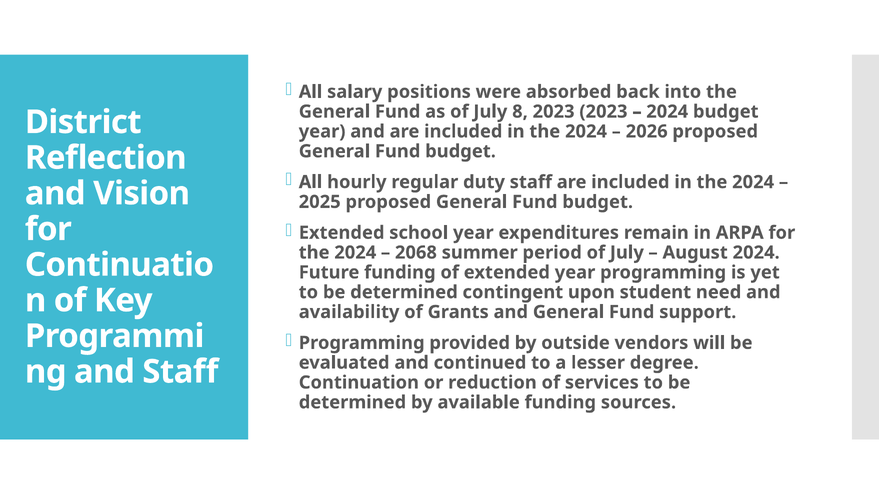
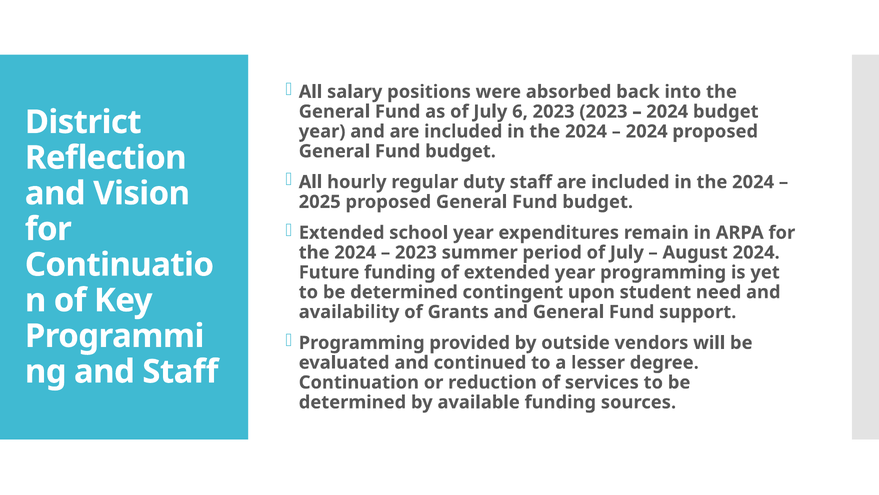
8: 8 -> 6
2026 at (647, 131): 2026 -> 2024
2068 at (416, 252): 2068 -> 2023
